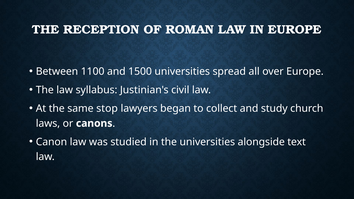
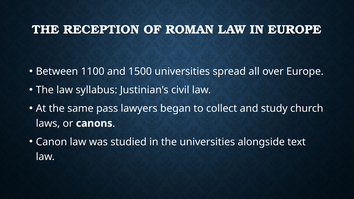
stop: stop -> pass
